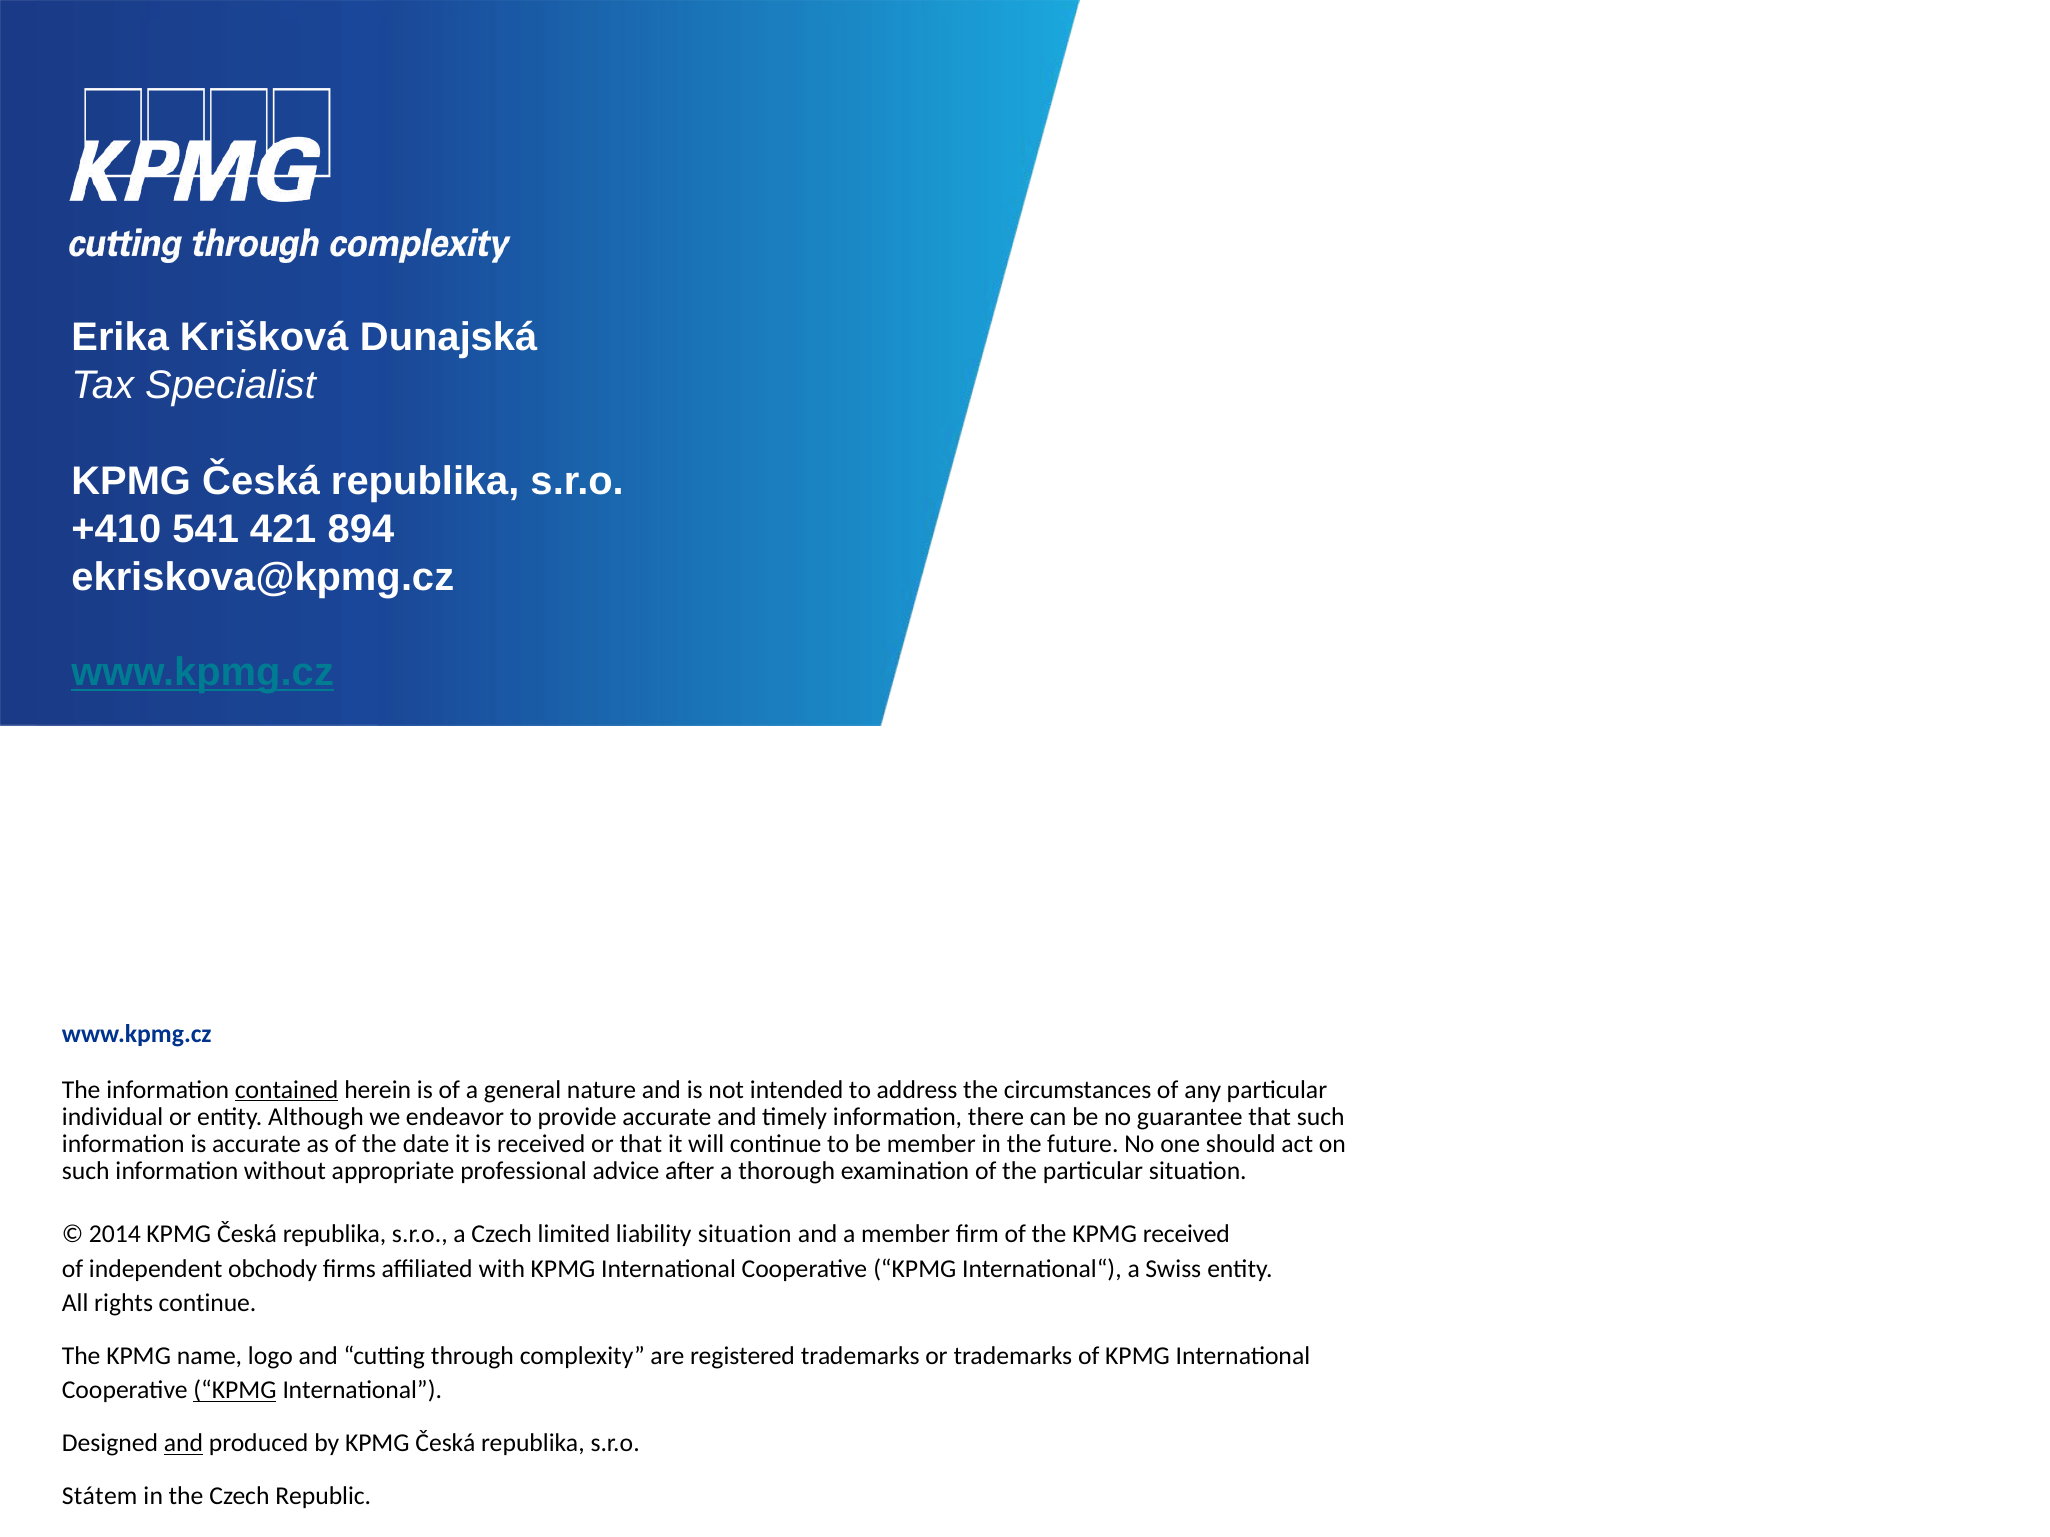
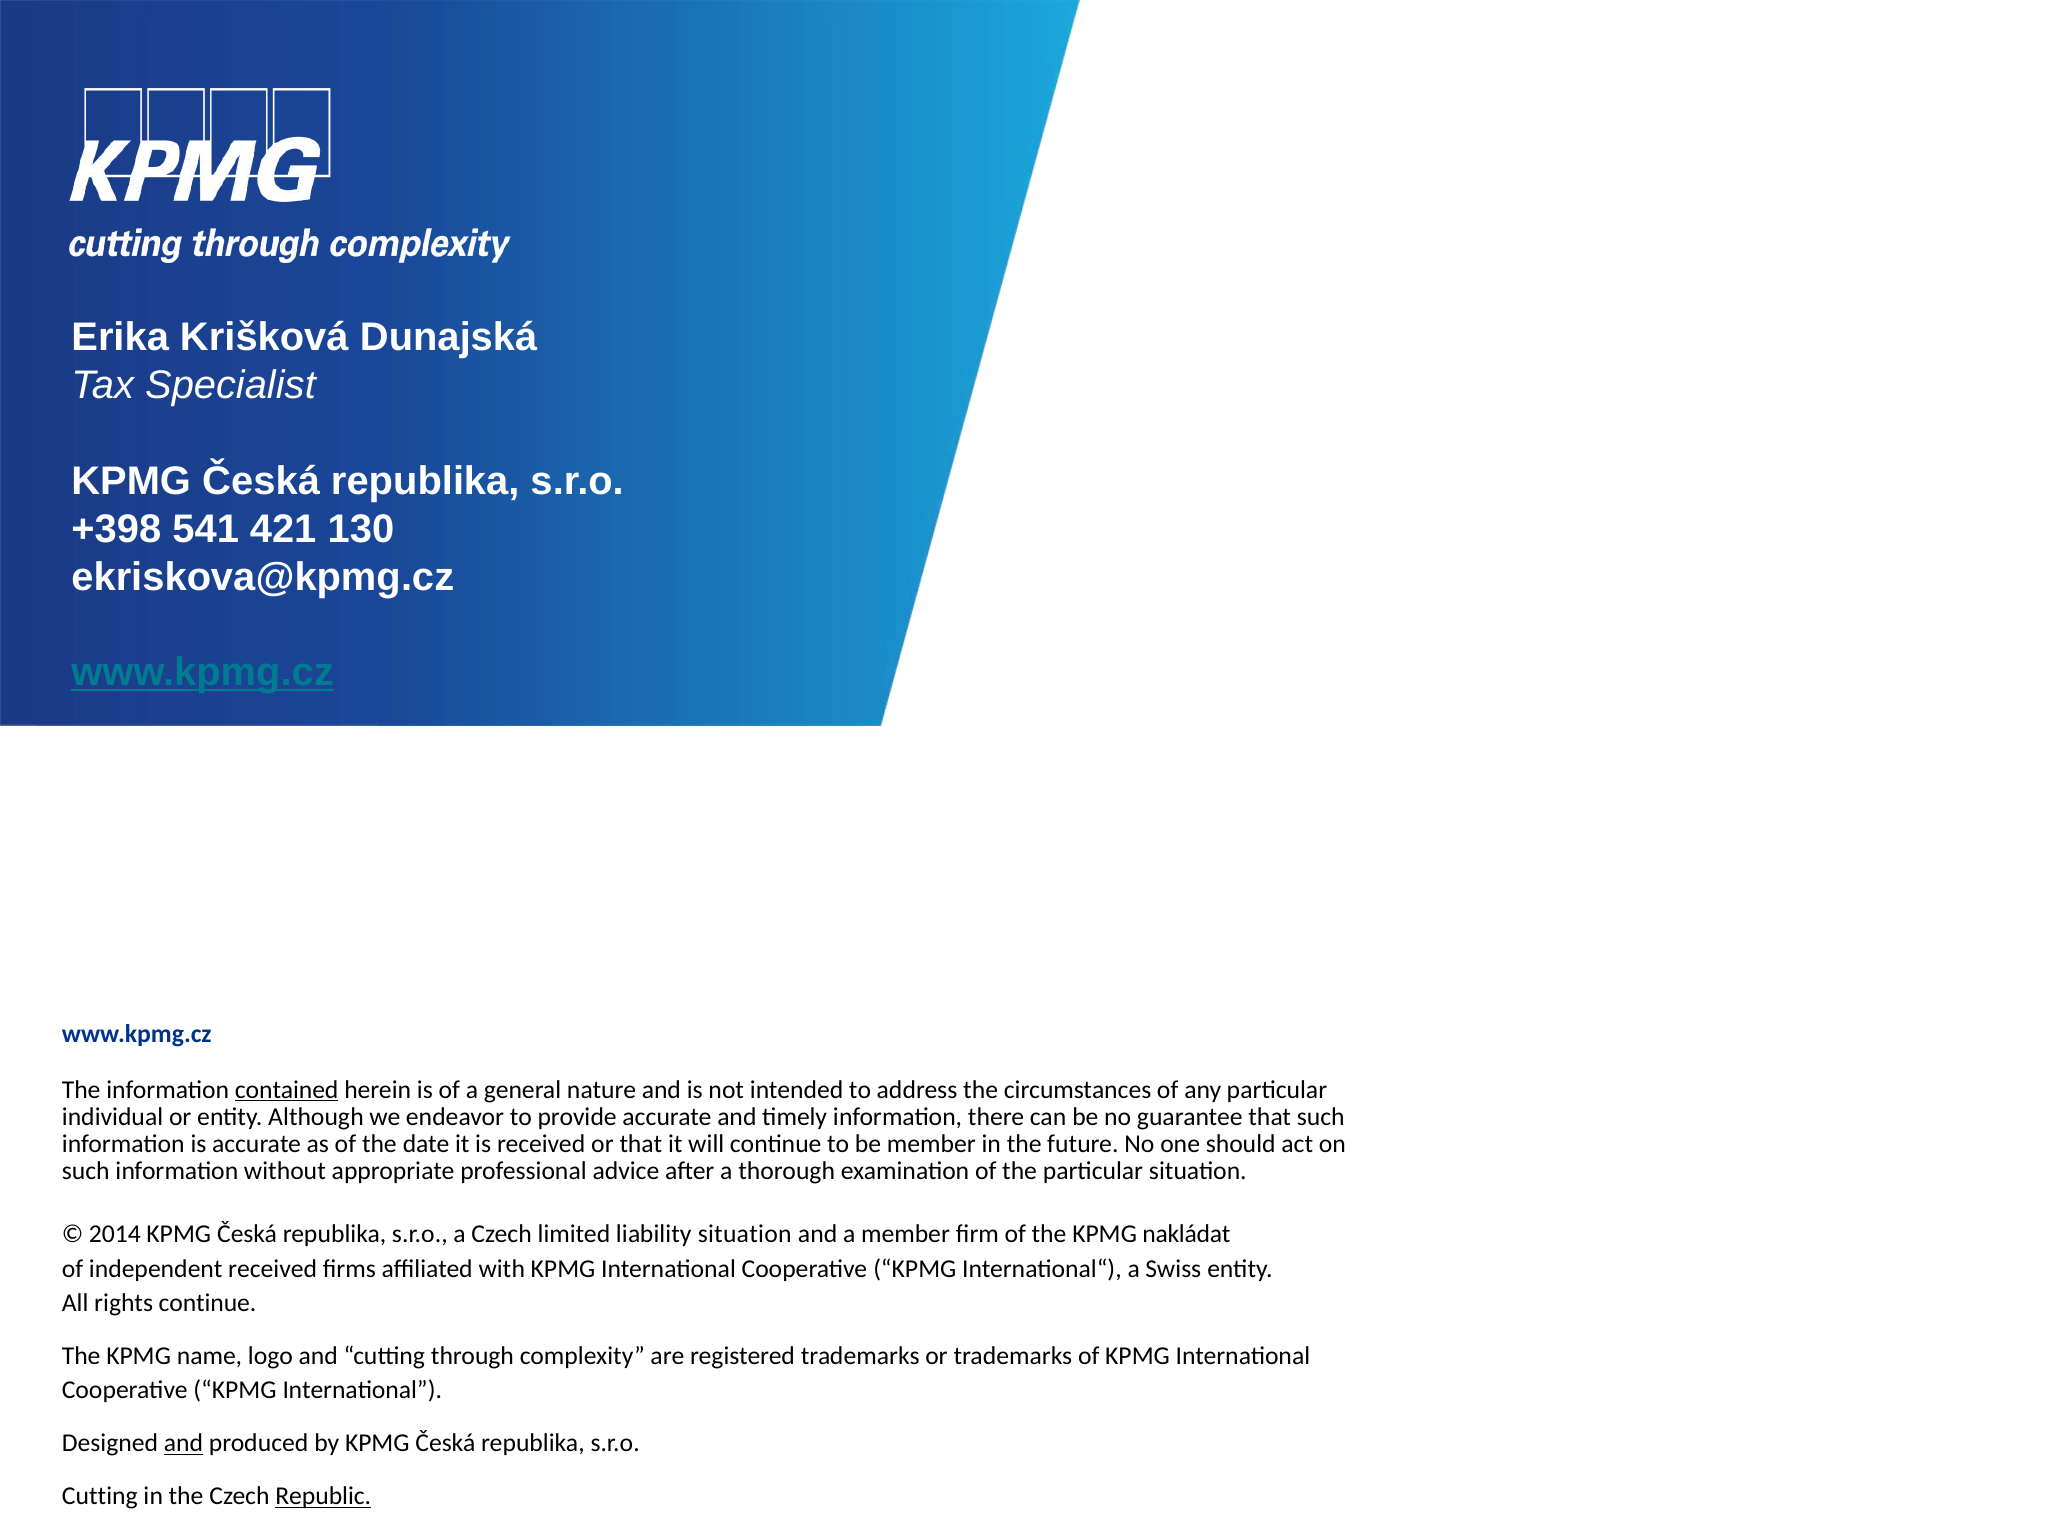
+410: +410 -> +398
894: 894 -> 130
KPMG received: received -> nakládat
independent obchody: obchody -> received
KPMG at (235, 1391) underline: present -> none
Státem at (100, 1497): Státem -> Cutting
Republic underline: none -> present
